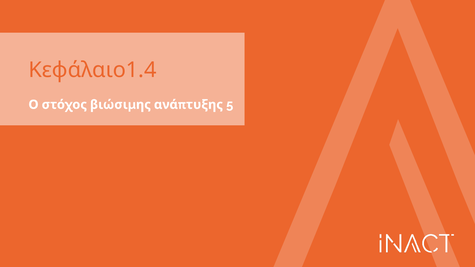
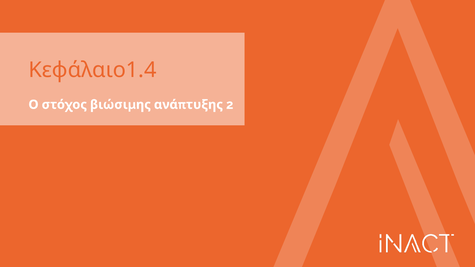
5: 5 -> 2
